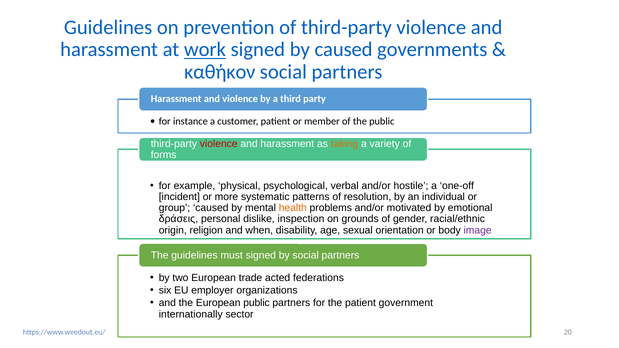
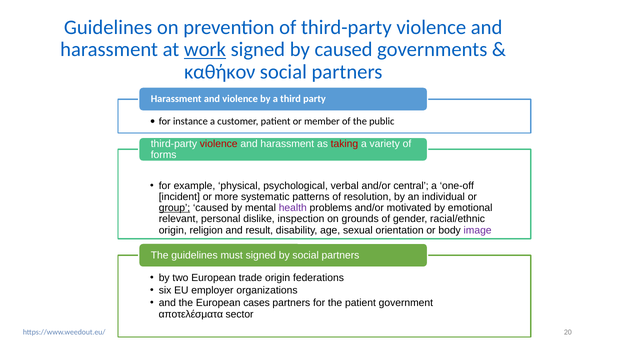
taking colour: orange -> red
hostile: hostile -> central
group underline: none -> present
health colour: orange -> purple
δράσεις: δράσεις -> relevant
when: when -> result
trade acted: acted -> origin
European public: public -> cases
internationally: internationally -> αποτελέσματα
